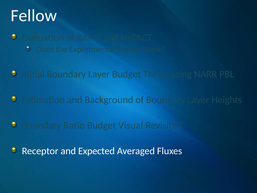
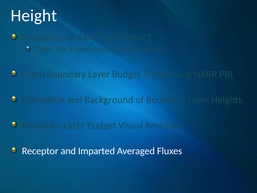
Fellow: Fellow -> Height
Ratio: Ratio -> Later
Expected: Expected -> Imparted
